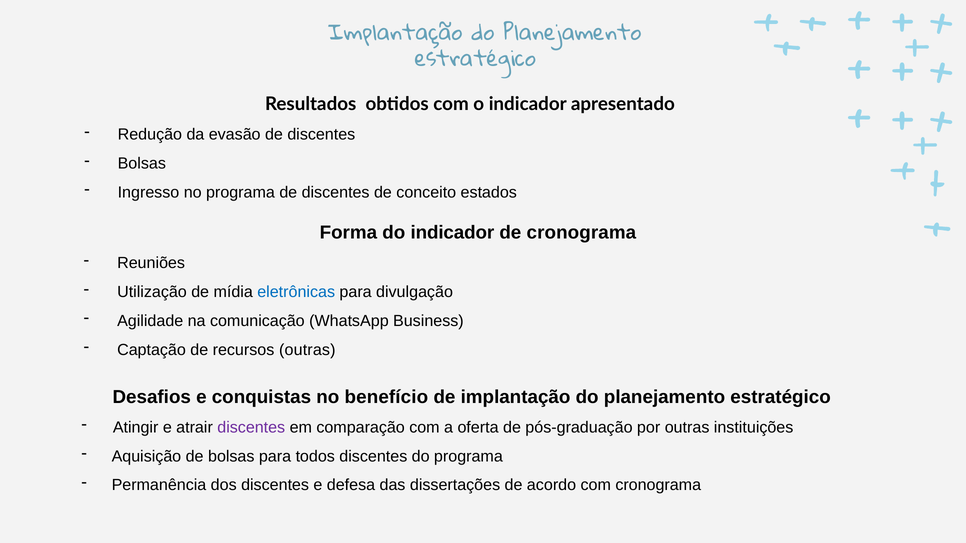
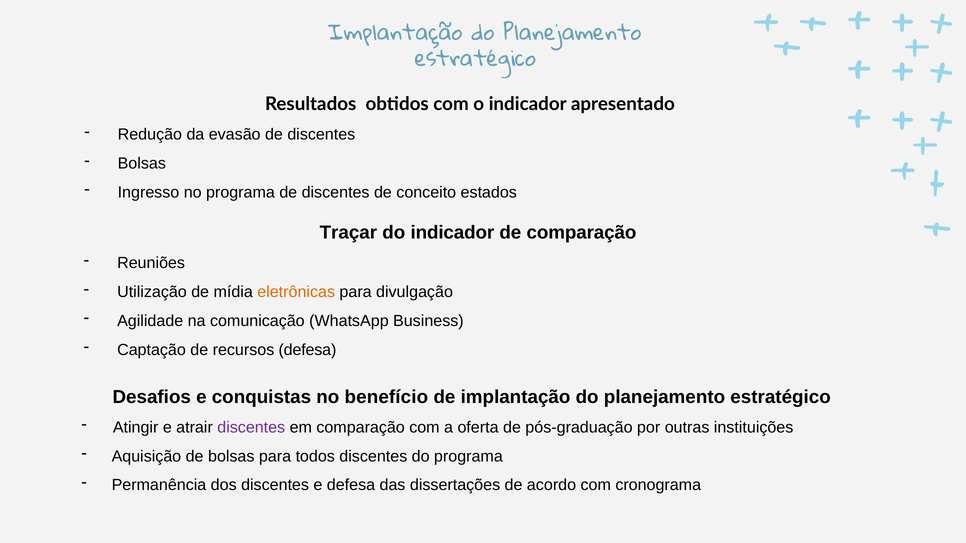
Forma: Forma -> Traçar
de cronograma: cronograma -> comparação
eletrônicas colour: blue -> orange
recursos outras: outras -> defesa
